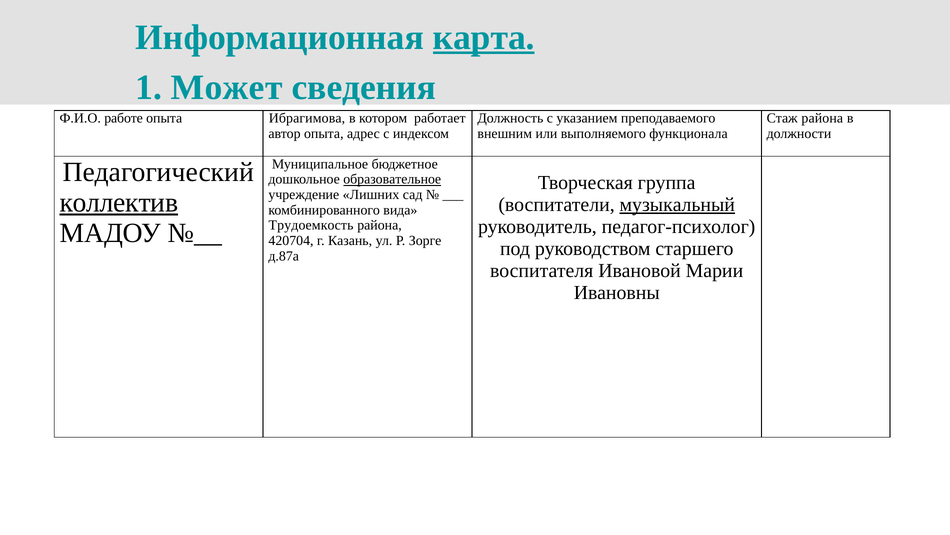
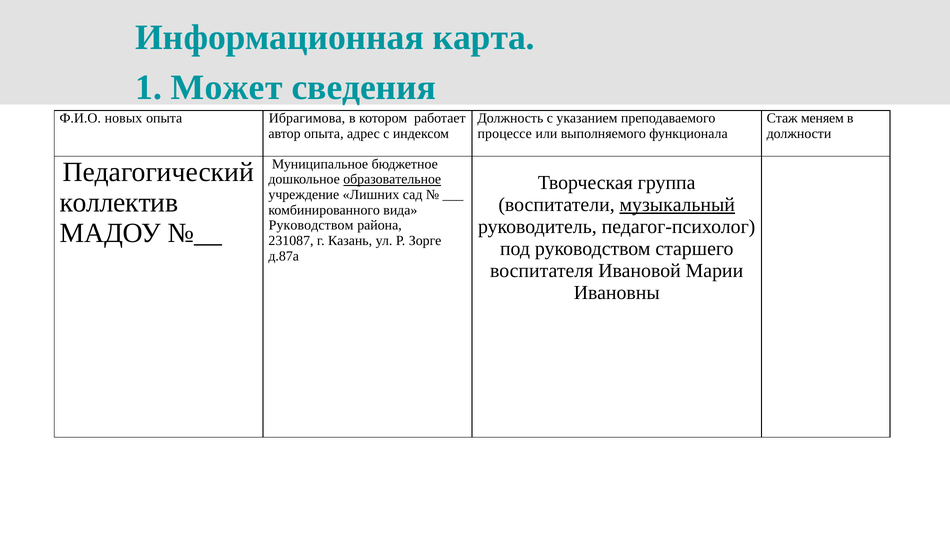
карта underline: present -> none
работе: работе -> новых
Стаж района: района -> меняем
внешним: внешним -> процессе
коллектив underline: present -> none
Трудоемкость at (311, 225): Трудоемкость -> Руководством
420704: 420704 -> 231087
